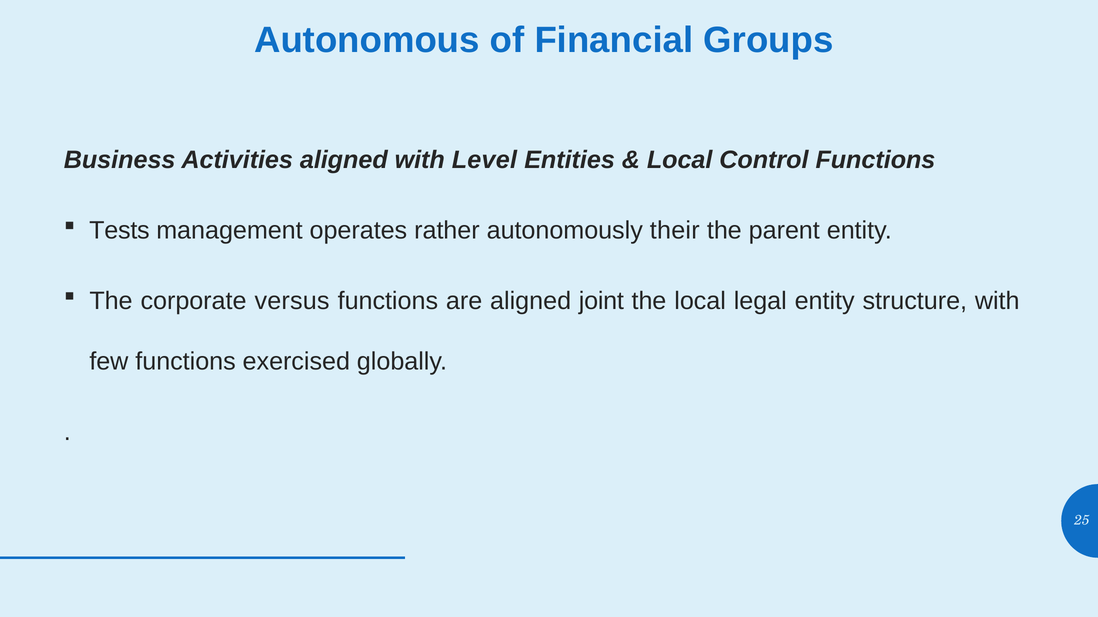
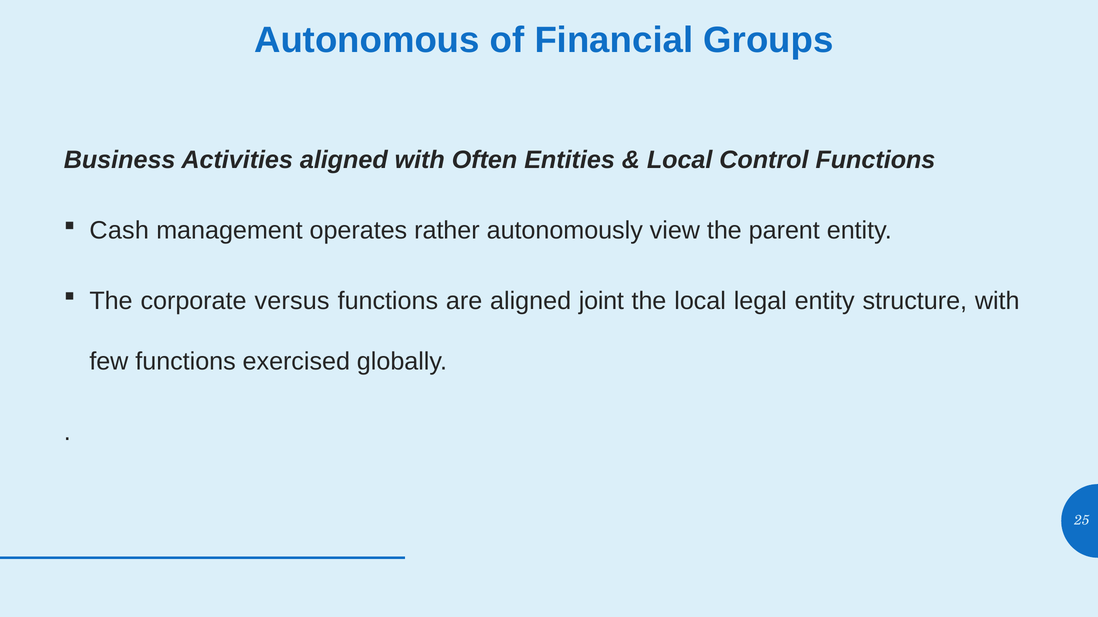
Level: Level -> Often
Tests: Tests -> Cash
their: their -> view
